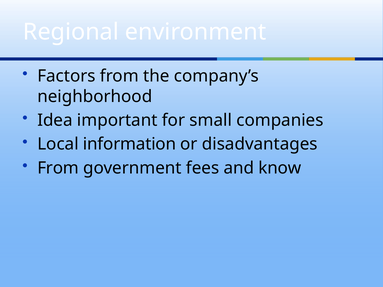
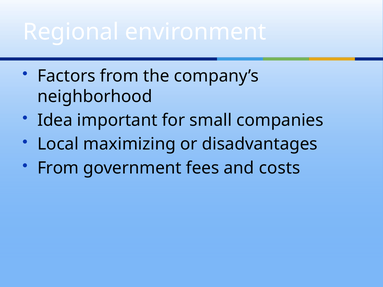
information: information -> maximizing
know: know -> costs
